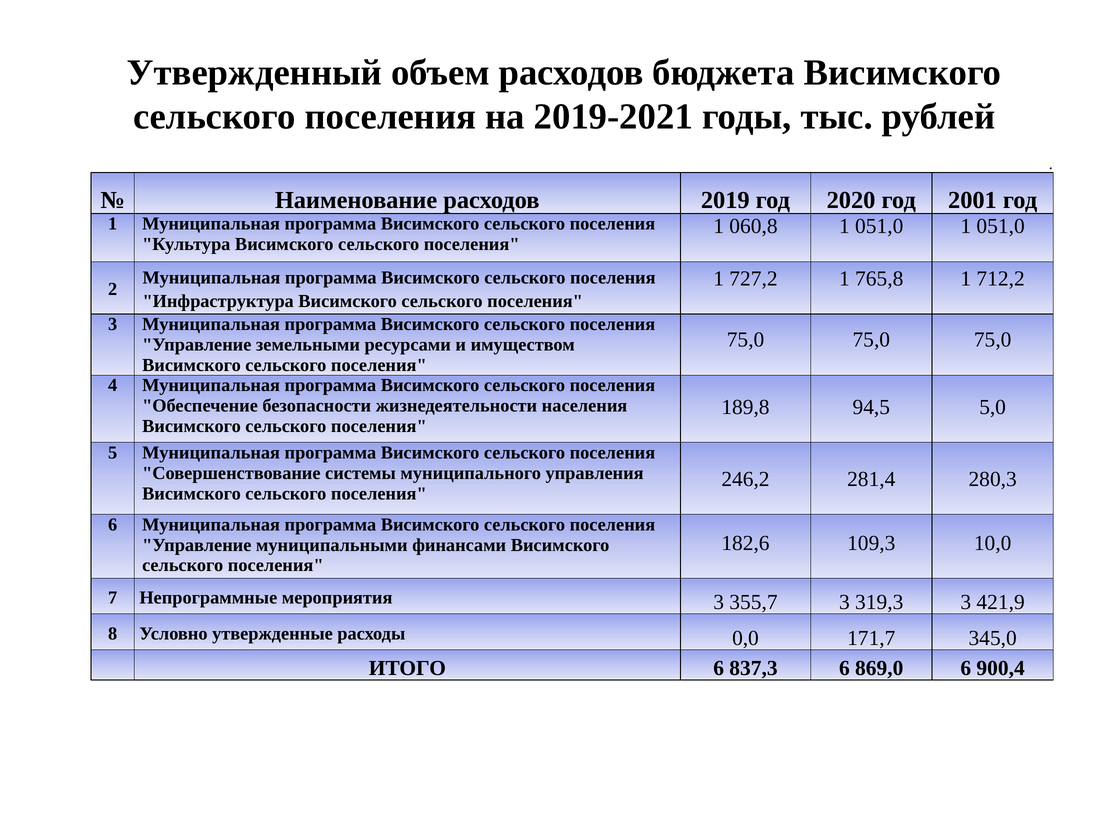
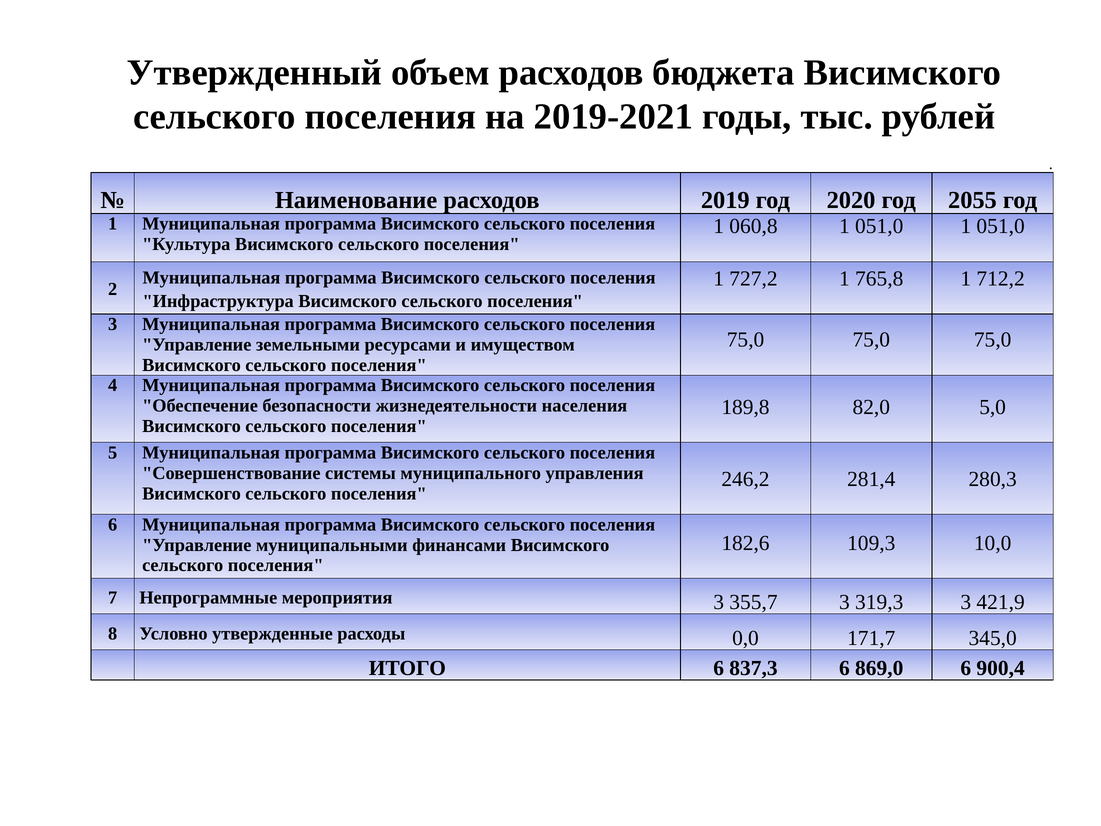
2001: 2001 -> 2055
94,5: 94,5 -> 82,0
